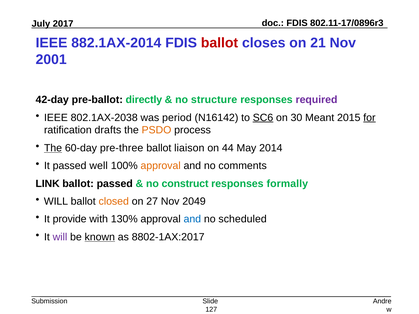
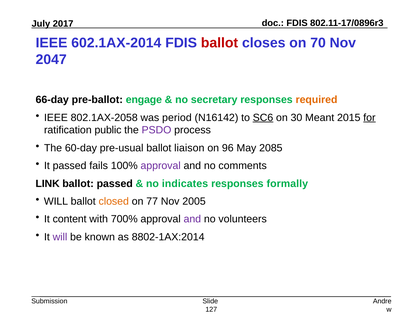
882.1AX-2014: 882.1AX-2014 -> 602.1AX-2014
21: 21 -> 70
2001: 2001 -> 2047
42-day: 42-day -> 66-day
directly: directly -> engage
structure: structure -> secretary
required colour: purple -> orange
802.1AX-2038: 802.1AX-2038 -> 802.1AX-2058
drafts: drafts -> public
PSDO colour: orange -> purple
The at (53, 148) underline: present -> none
pre-three: pre-three -> pre-usual
44: 44 -> 96
2014: 2014 -> 2085
well: well -> fails
approval at (161, 166) colour: orange -> purple
construct: construct -> indicates
27: 27 -> 77
2049: 2049 -> 2005
provide: provide -> content
130%: 130% -> 700%
and at (192, 219) colour: blue -> purple
scheduled: scheduled -> volunteers
known underline: present -> none
8802-1AX:2017: 8802-1AX:2017 -> 8802-1AX:2014
